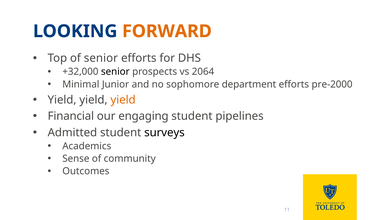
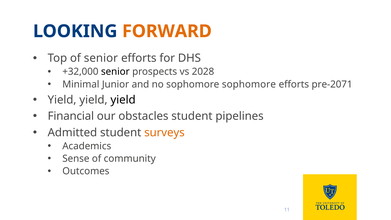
2064: 2064 -> 2028
sophomore department: department -> sophomore
pre-2000: pre-2000 -> pre-2071
yield at (123, 100) colour: orange -> black
engaging: engaging -> obstacles
surveys colour: black -> orange
